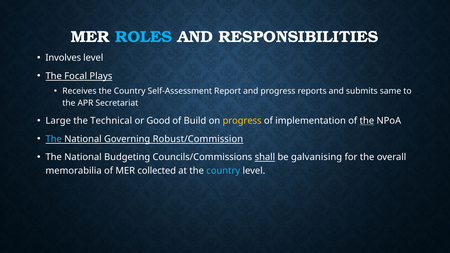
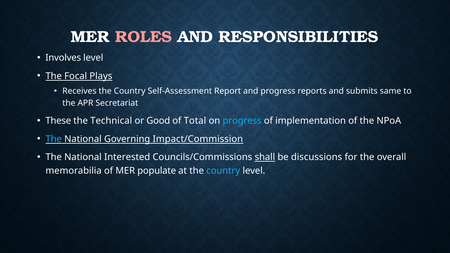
ROLES colour: light blue -> pink
Large: Large -> These
Build: Build -> Total
progress at (242, 121) colour: yellow -> light blue
the at (367, 121) underline: present -> none
Robust/Commission: Robust/Commission -> Impact/Commission
Budgeting: Budgeting -> Interested
galvanising: galvanising -> discussions
collected: collected -> populate
